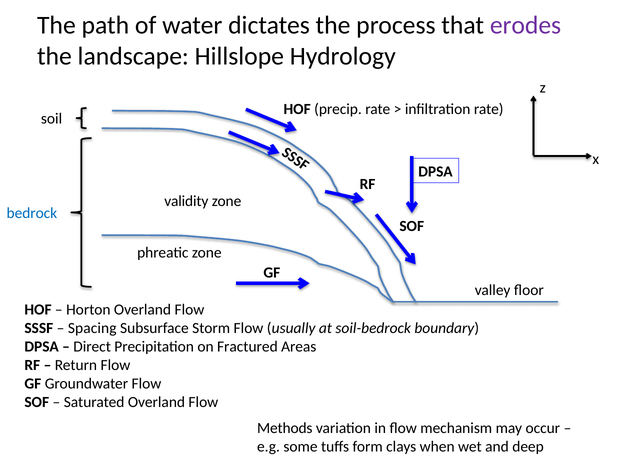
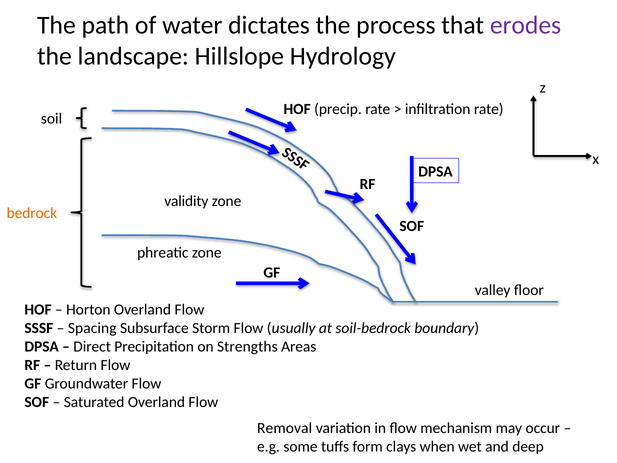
bedrock colour: blue -> orange
Fractured: Fractured -> Strengths
Methods: Methods -> Removal
